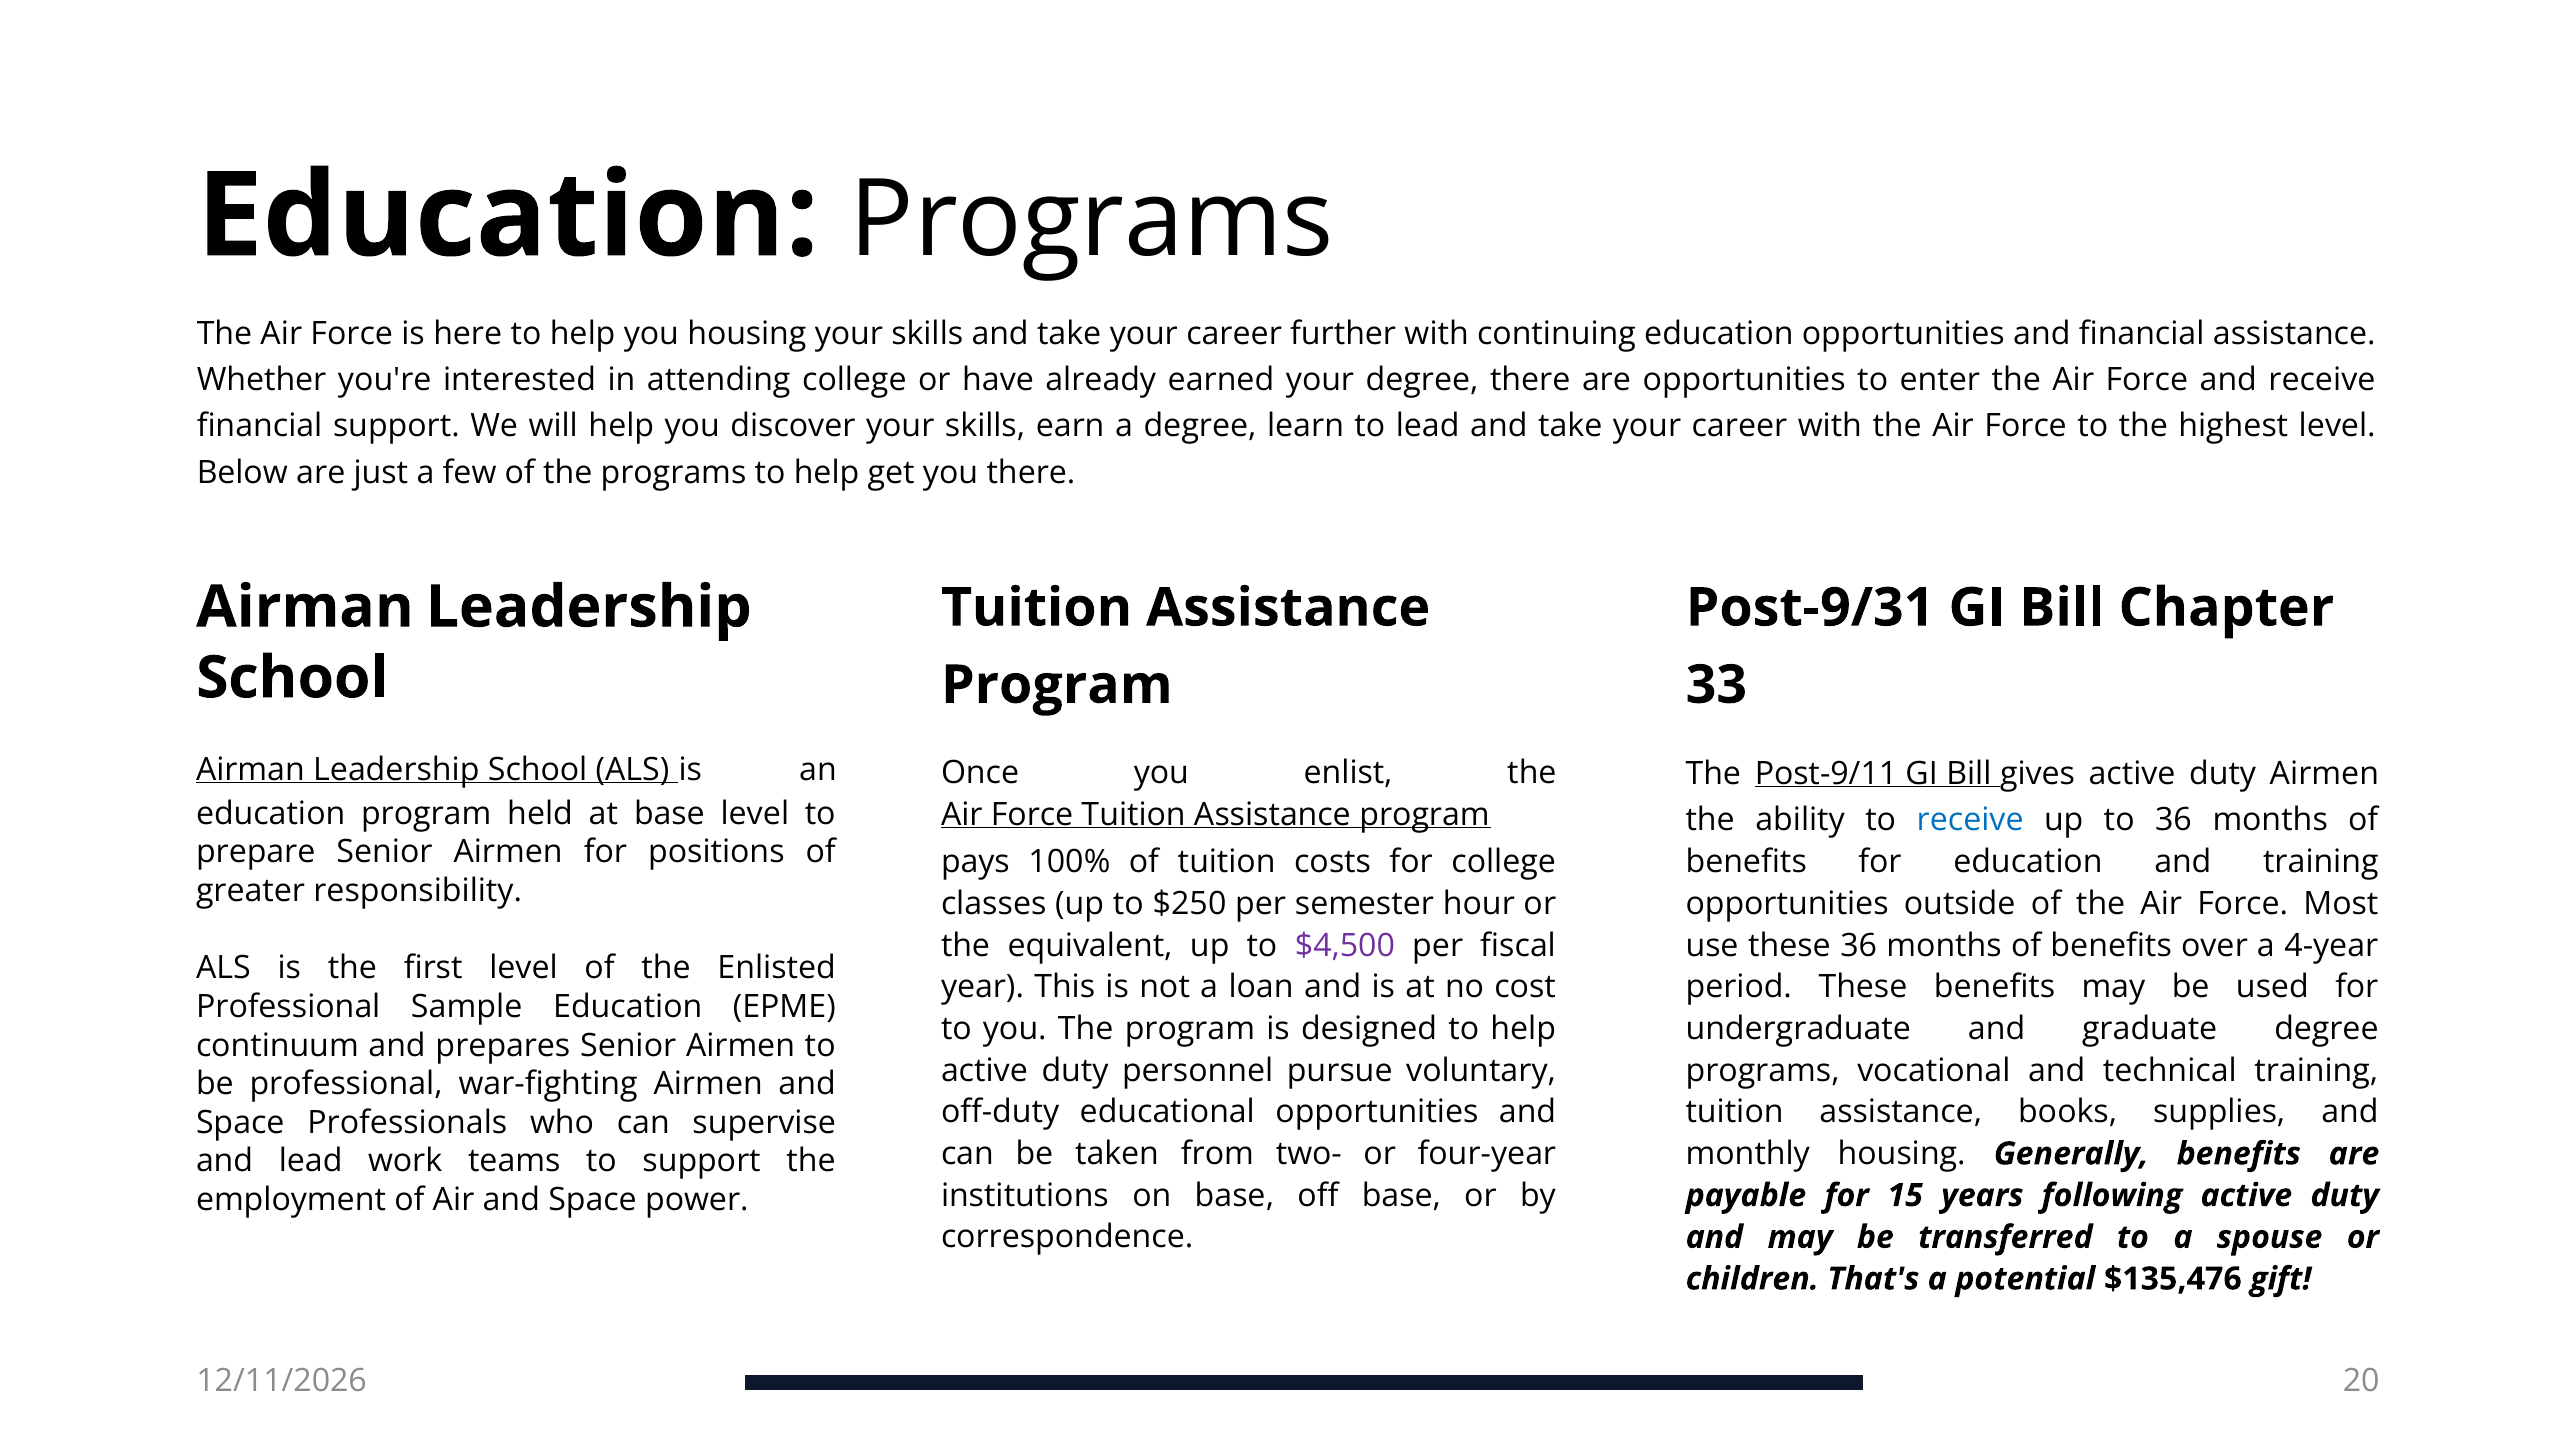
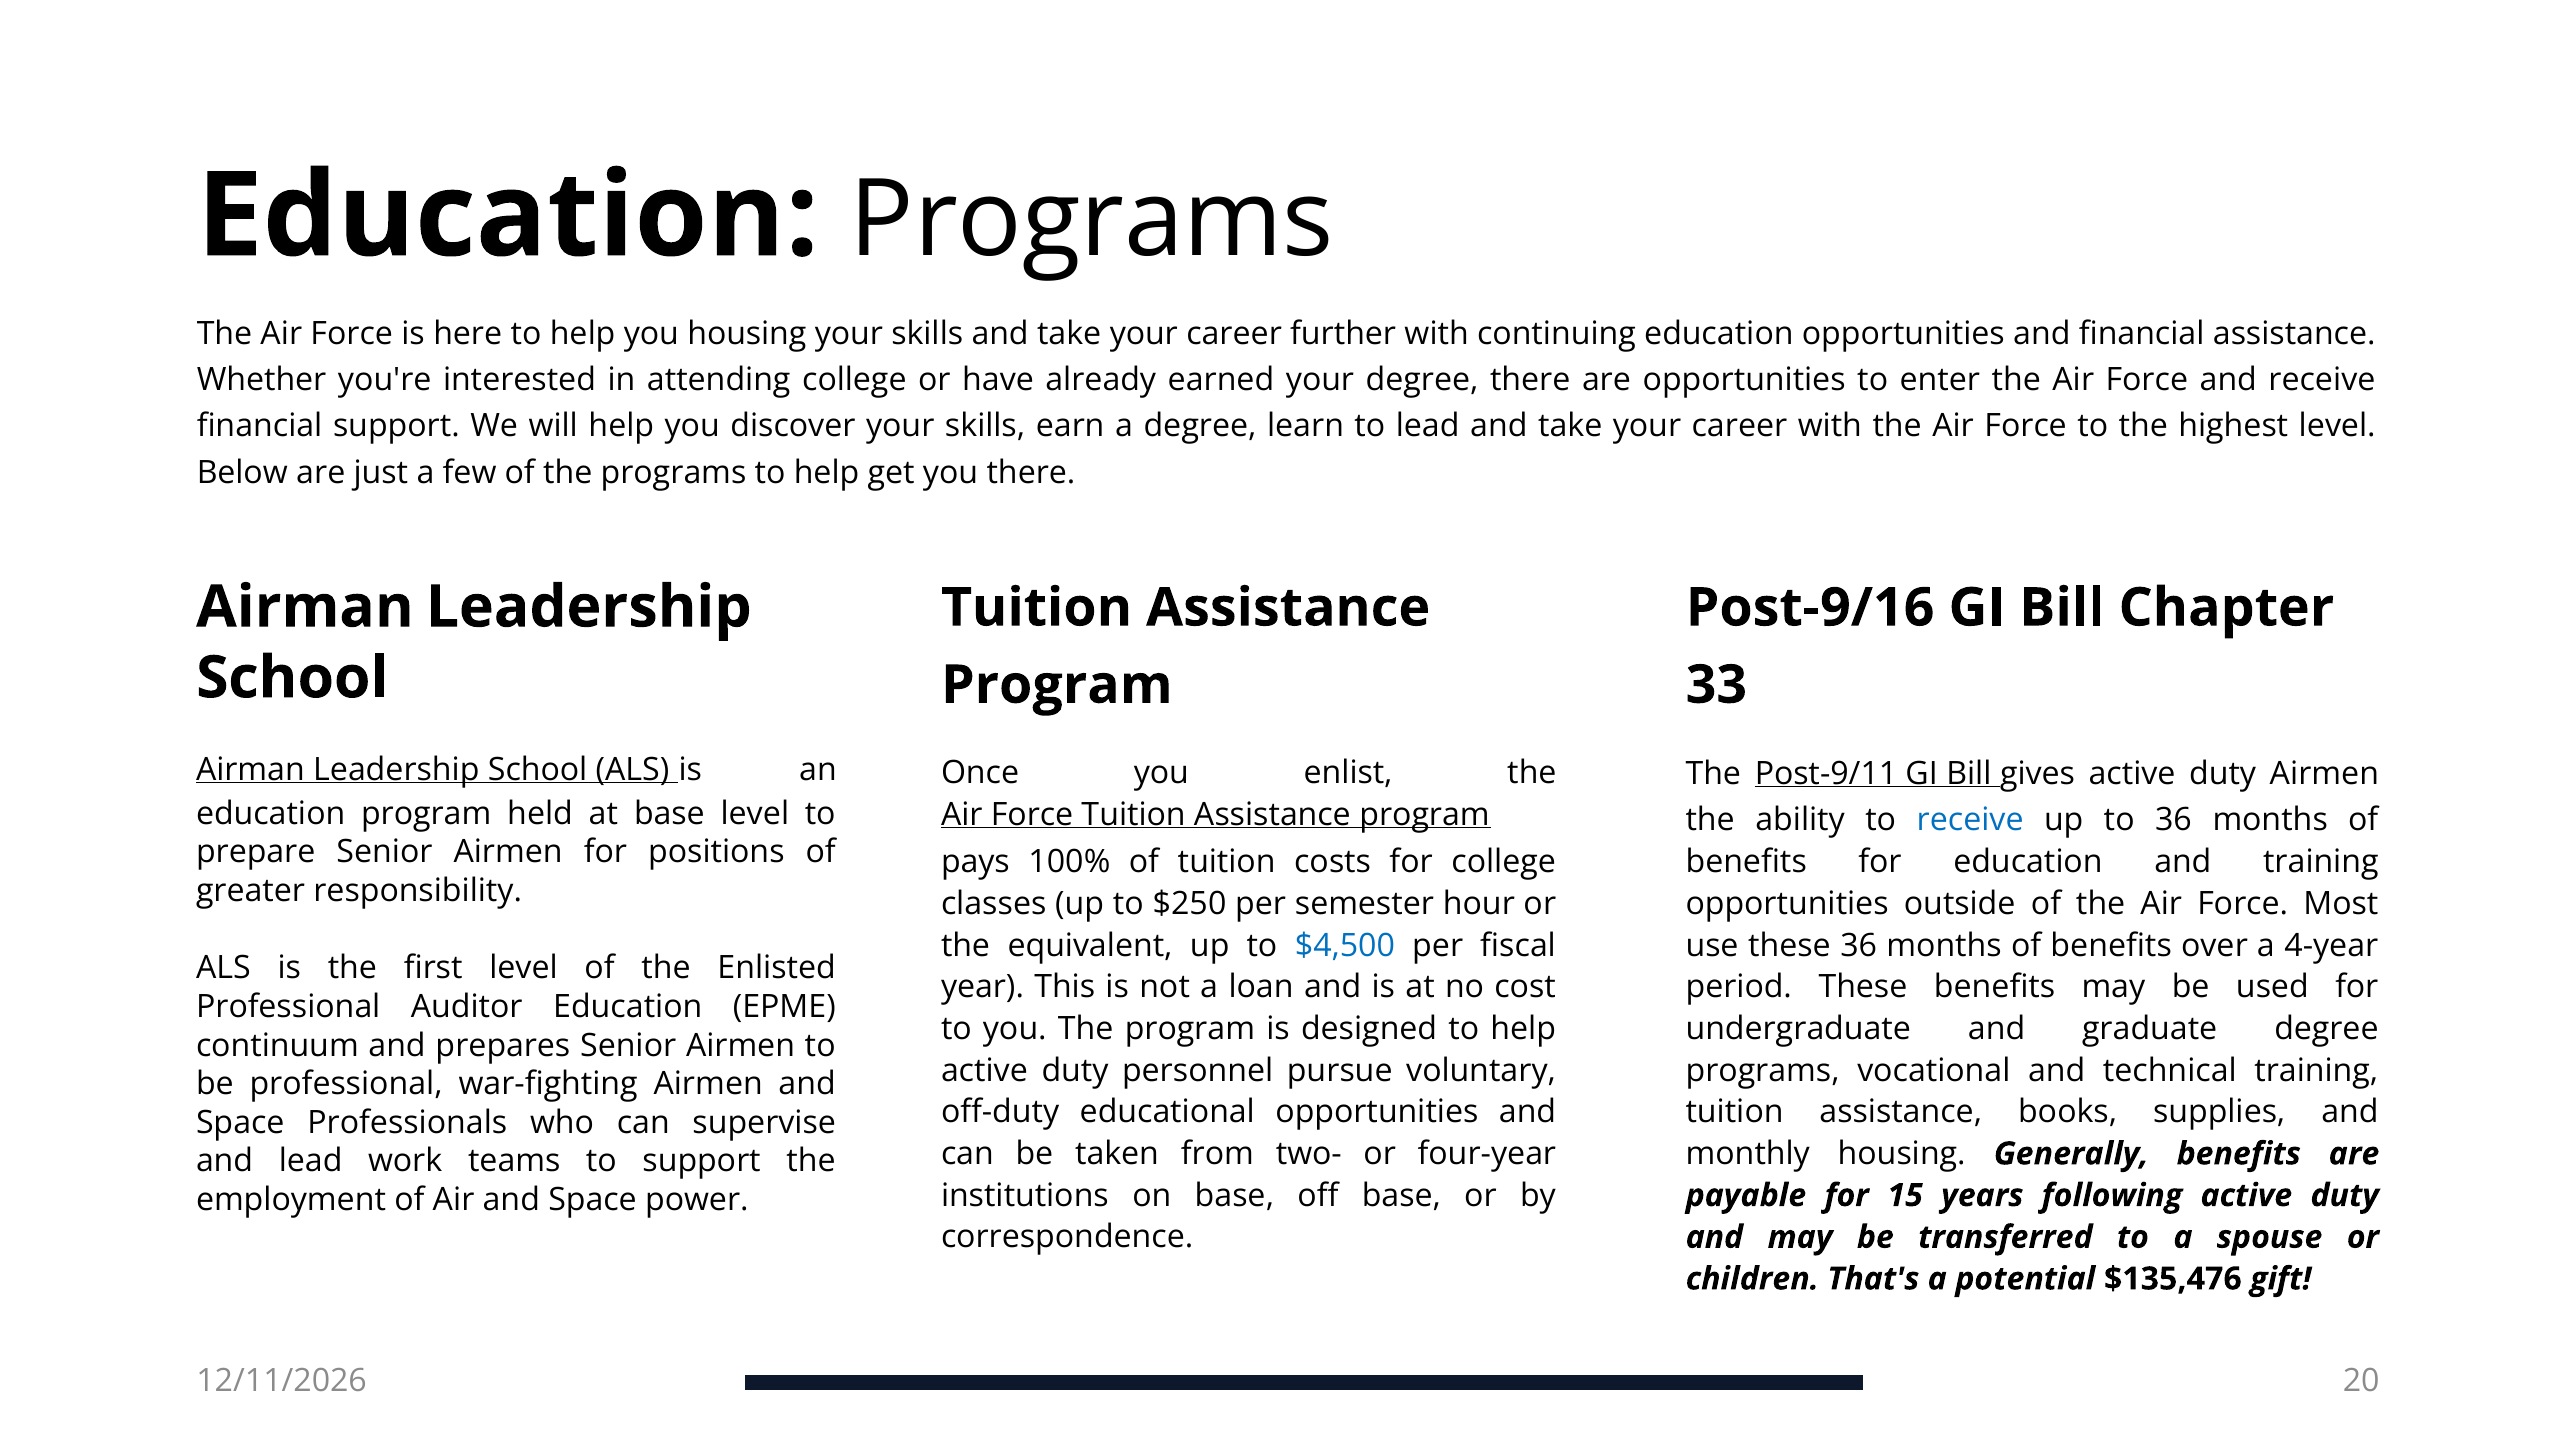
Post-9/31: Post-9/31 -> Post-9/16
$4,500 colour: purple -> blue
Sample: Sample -> Auditor
